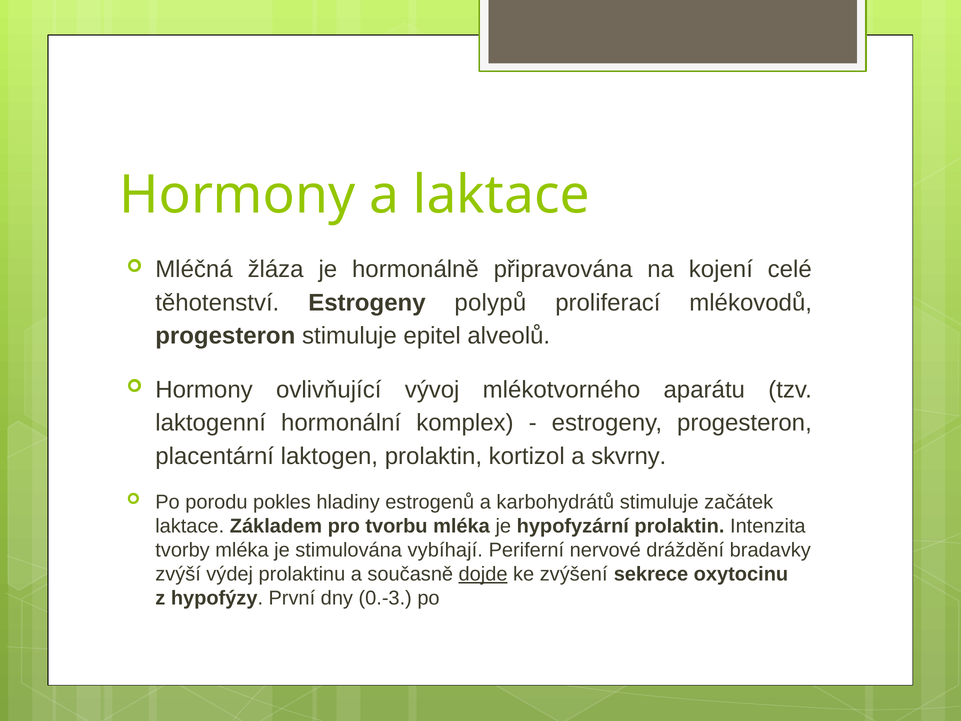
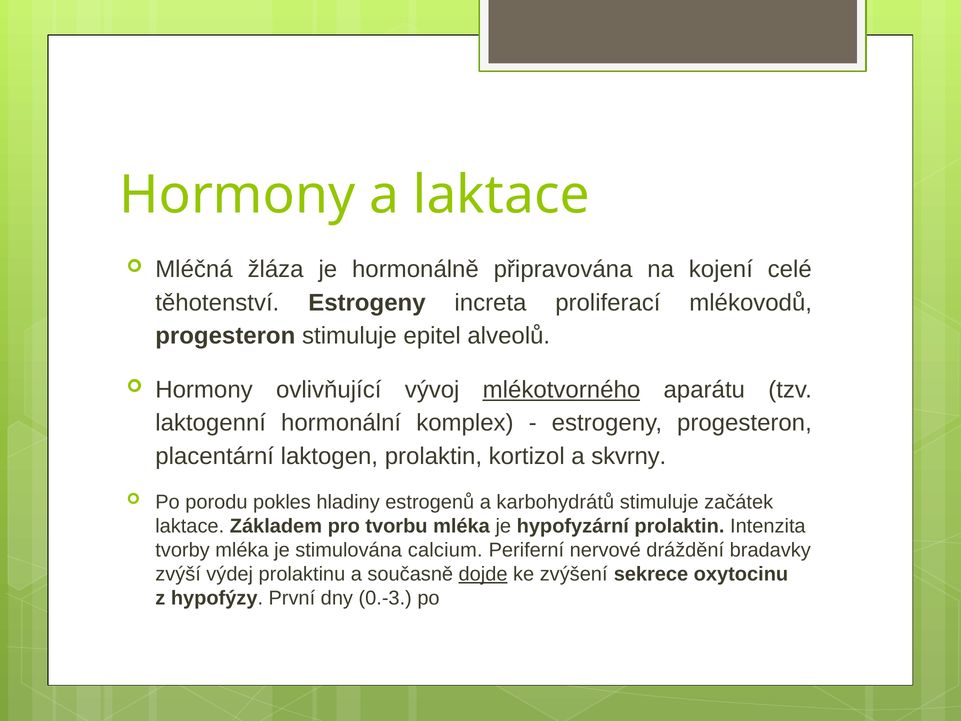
polypů: polypů -> increta
mlékotvorného underline: none -> present
vybíhají: vybíhají -> calcium
